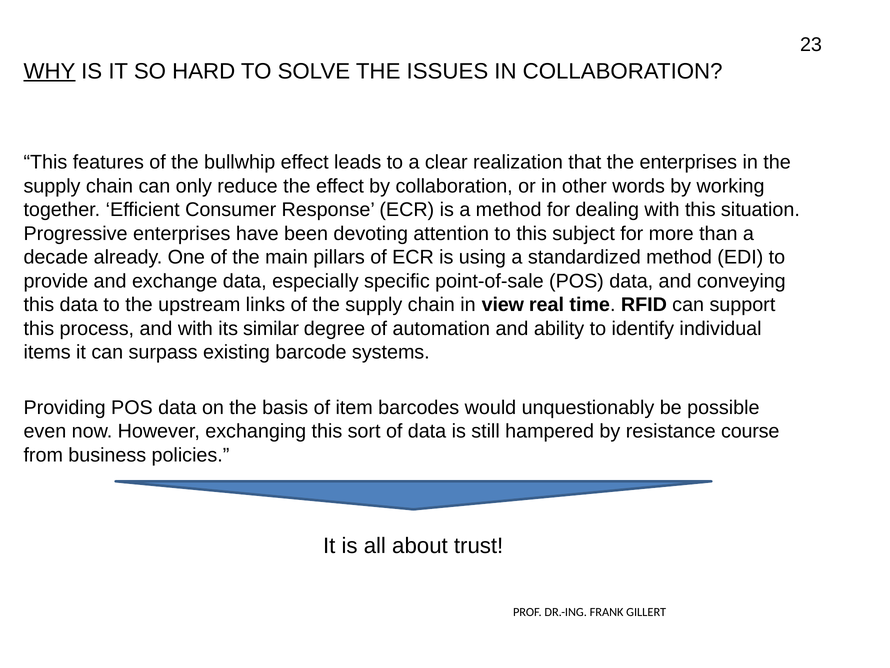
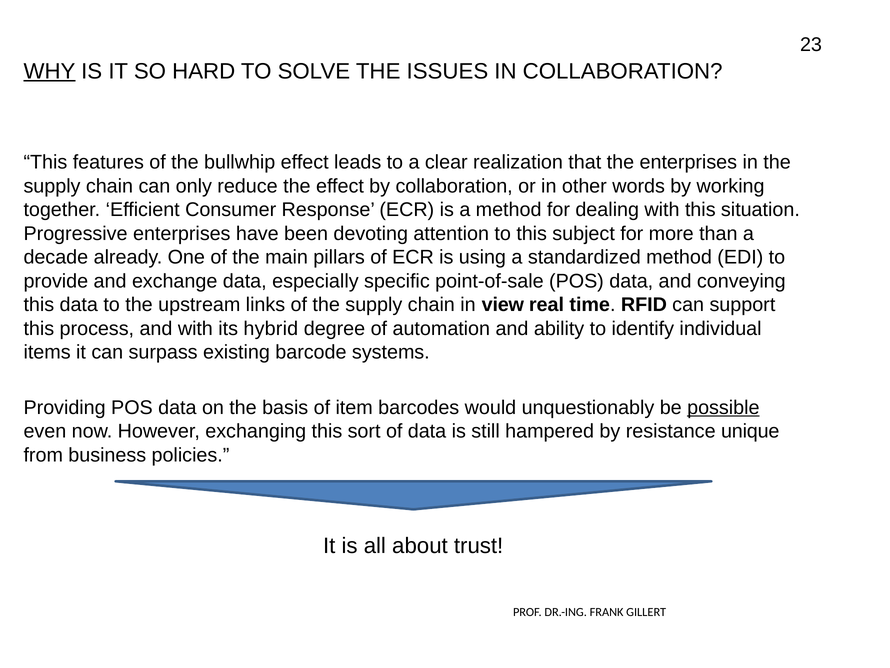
similar: similar -> hybrid
possible underline: none -> present
course: course -> unique
